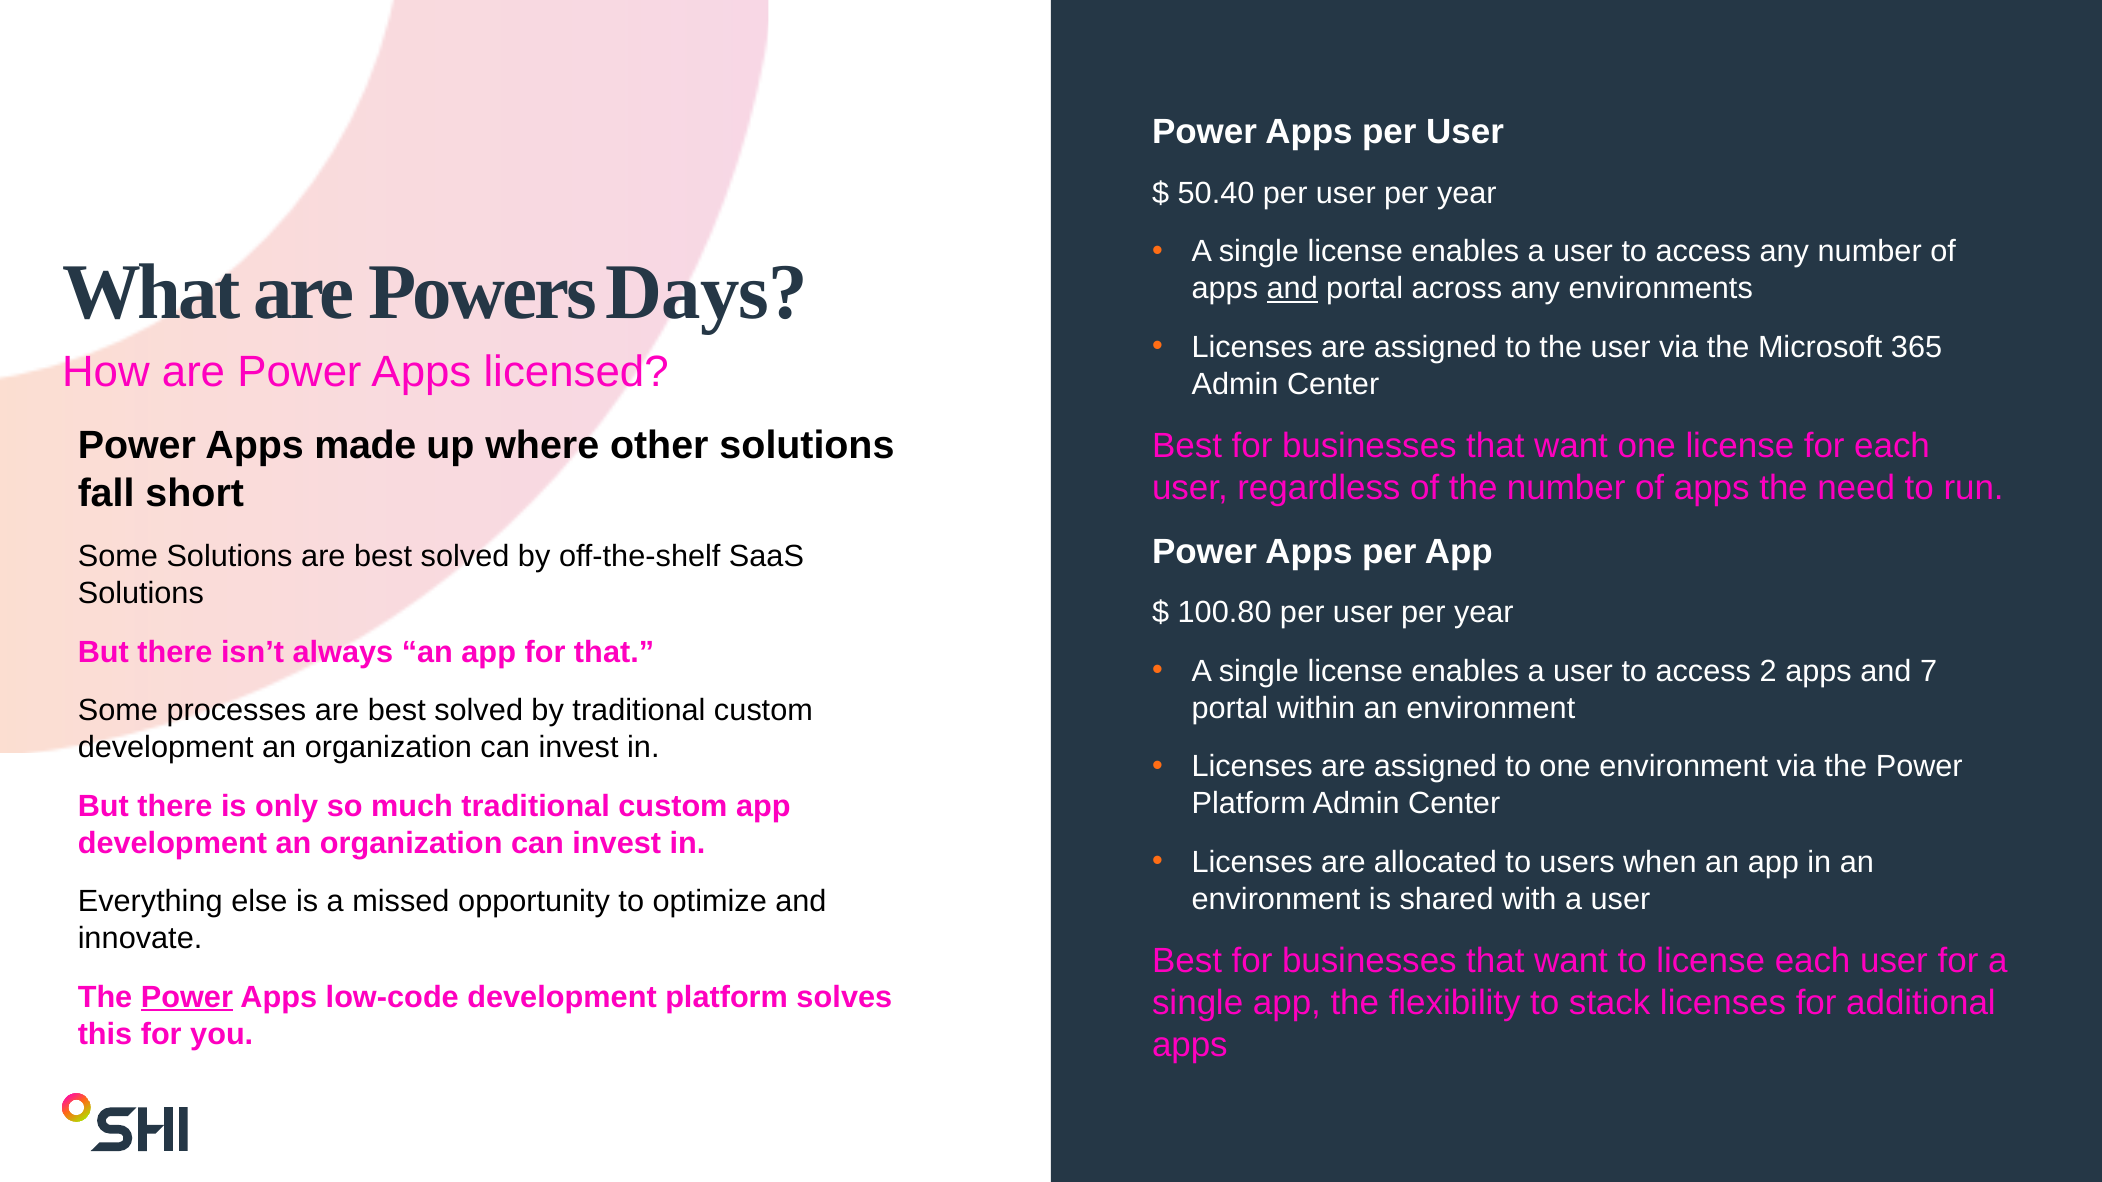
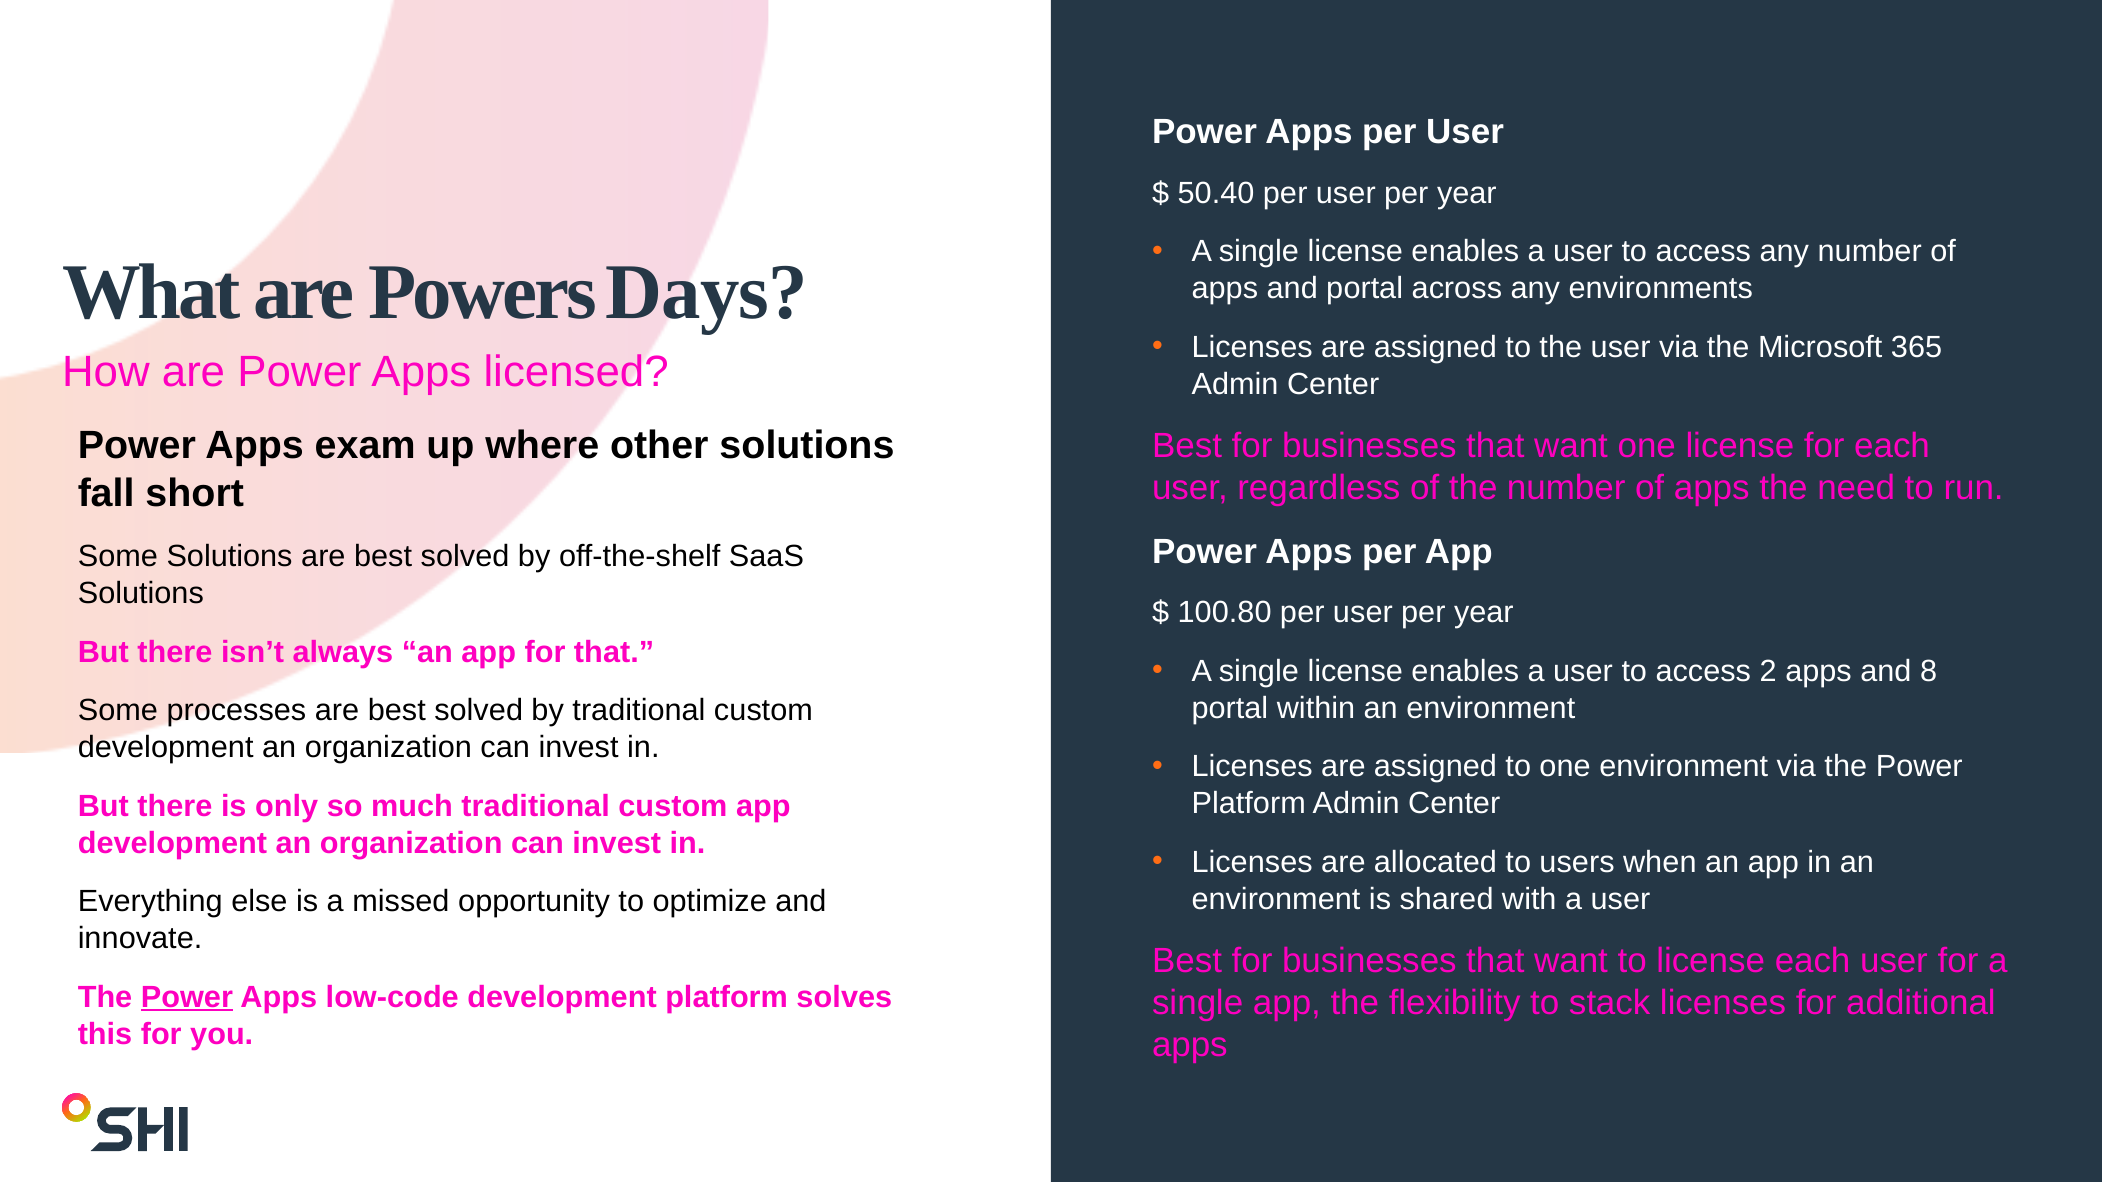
and at (1292, 289) underline: present -> none
made: made -> exam
7: 7 -> 8
